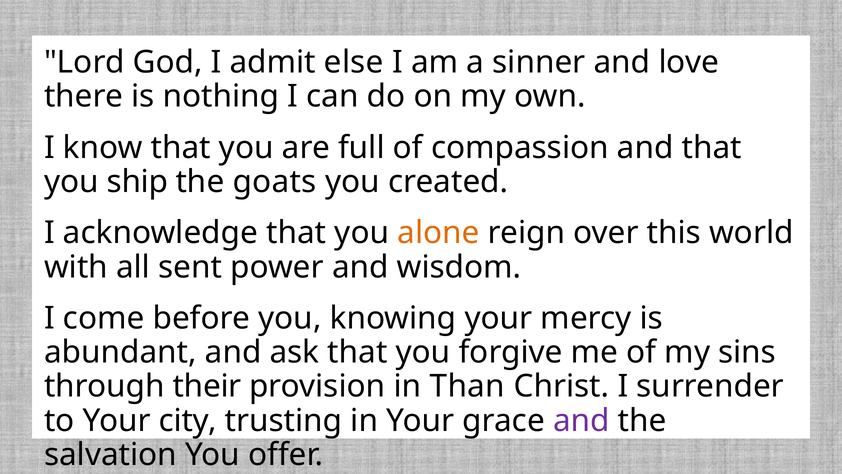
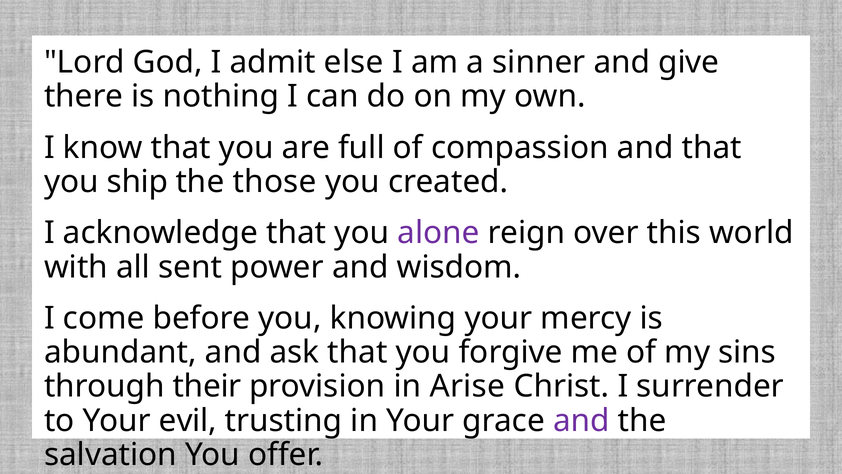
love: love -> give
goats: goats -> those
alone colour: orange -> purple
Than: Than -> Arise
city: city -> evil
